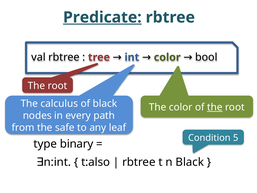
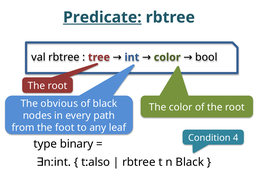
calculus: calculus -> obvious
the at (215, 107) underline: present -> none
safe: safe -> foot
5: 5 -> 4
